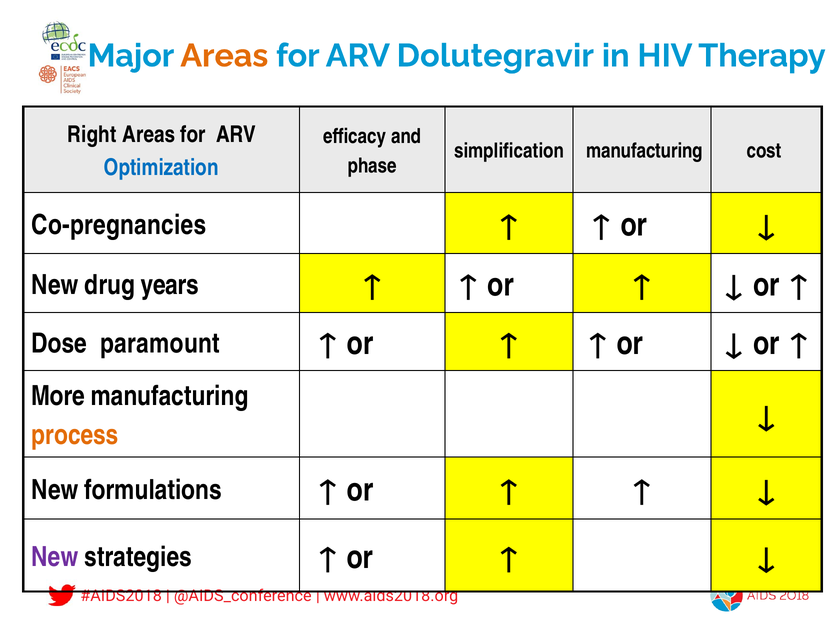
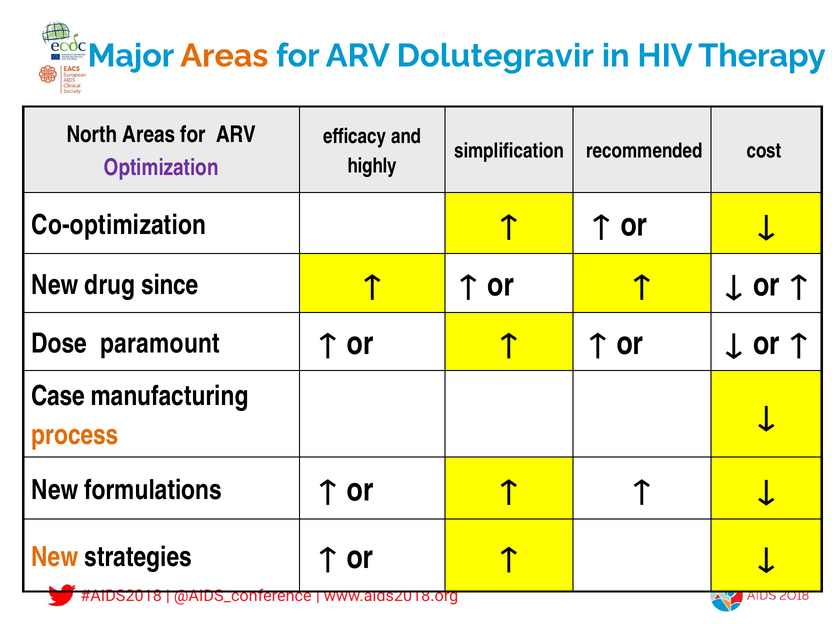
Right: Right -> North
simplification manufacturing: manufacturing -> recommended
phase: phase -> highly
Optimization colour: blue -> purple
Co-pregnancies: Co-pregnancies -> Co-optimization
years: years -> since
More: More -> Case
New at (55, 557) colour: purple -> orange
